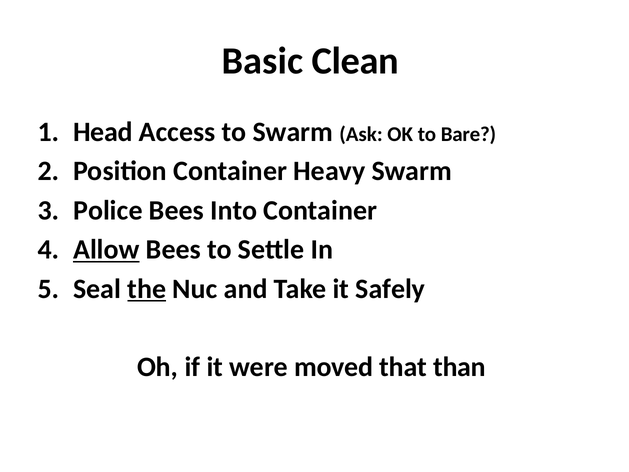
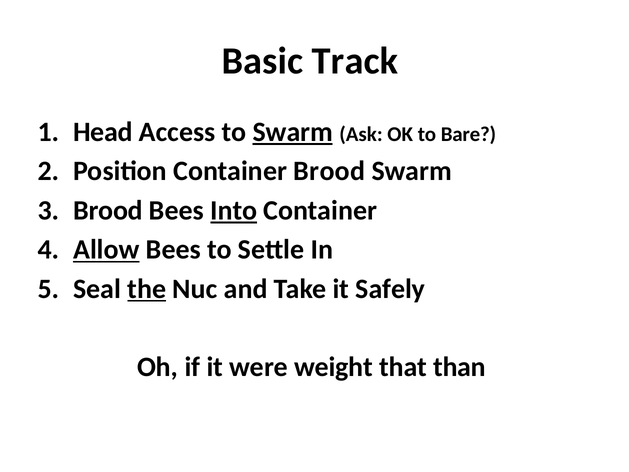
Clean: Clean -> Track
Swarm at (293, 132) underline: none -> present
Container Heavy: Heavy -> Brood
Police at (108, 210): Police -> Brood
Into underline: none -> present
moved: moved -> weight
